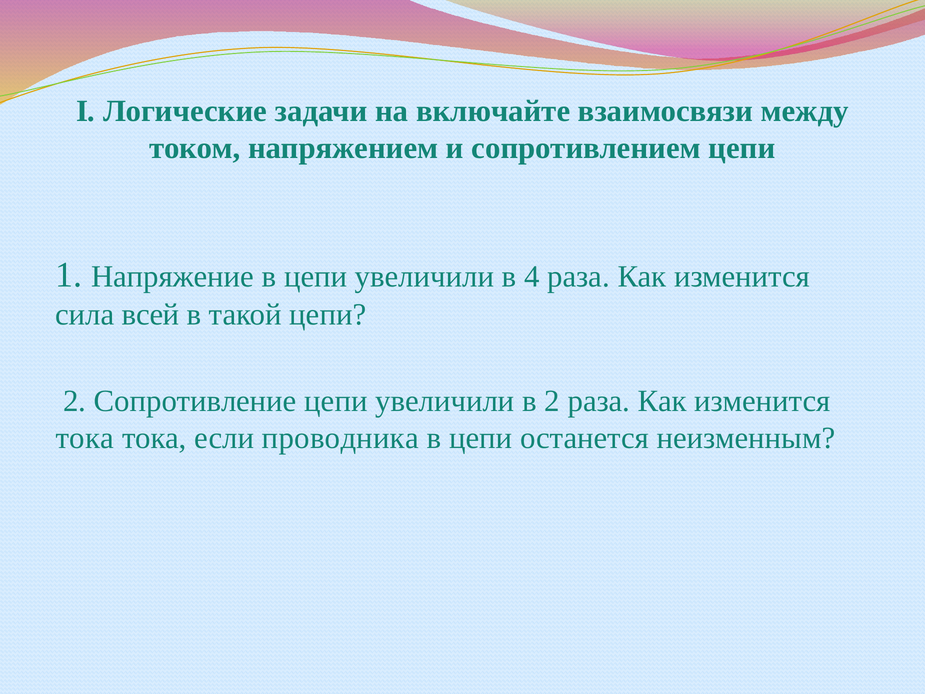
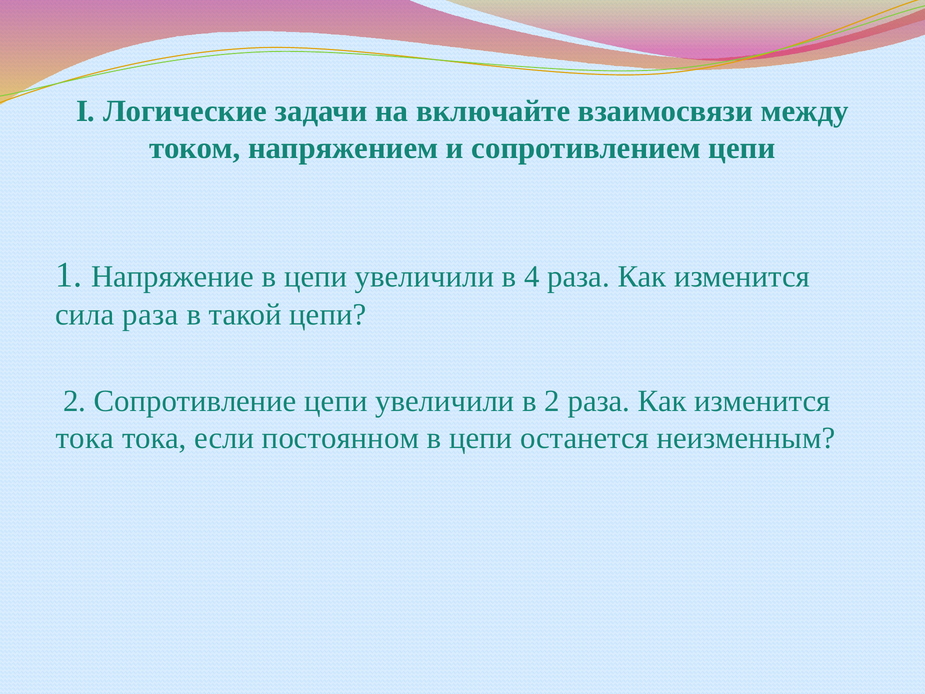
сила всей: всей -> раза
проводника: проводника -> постоянном
